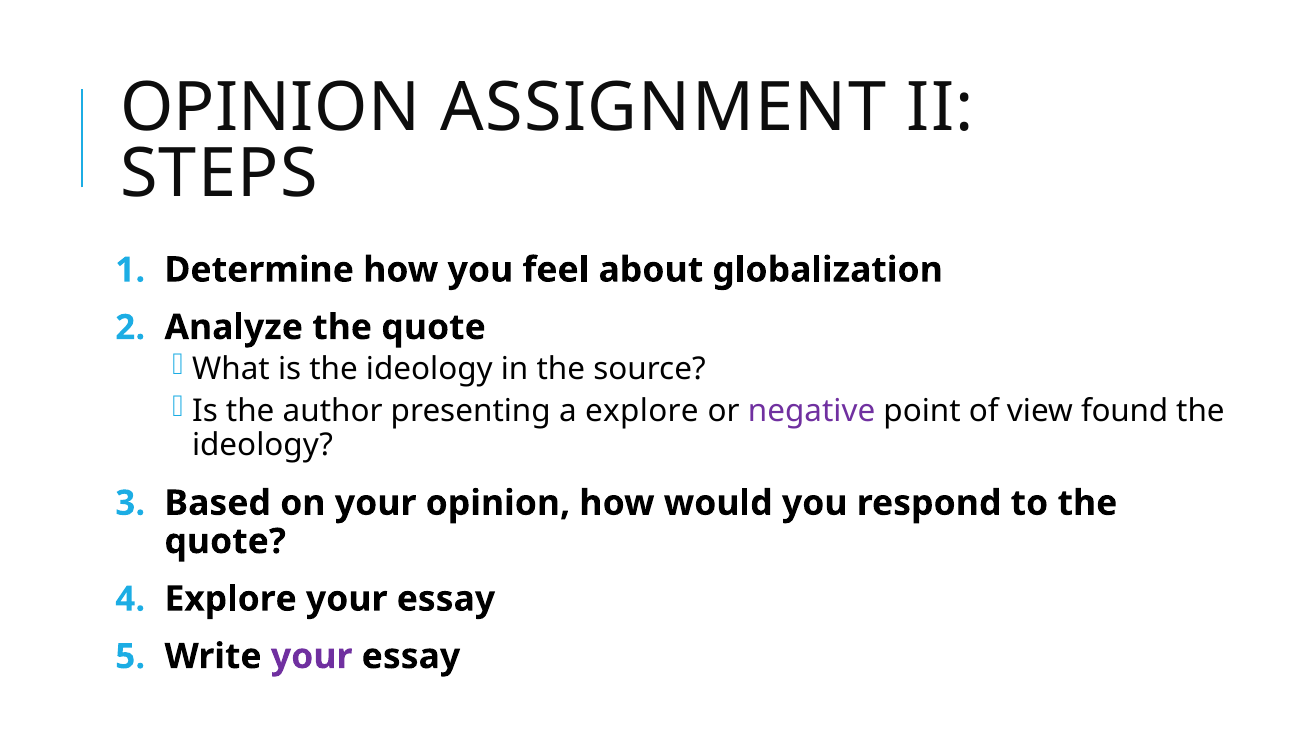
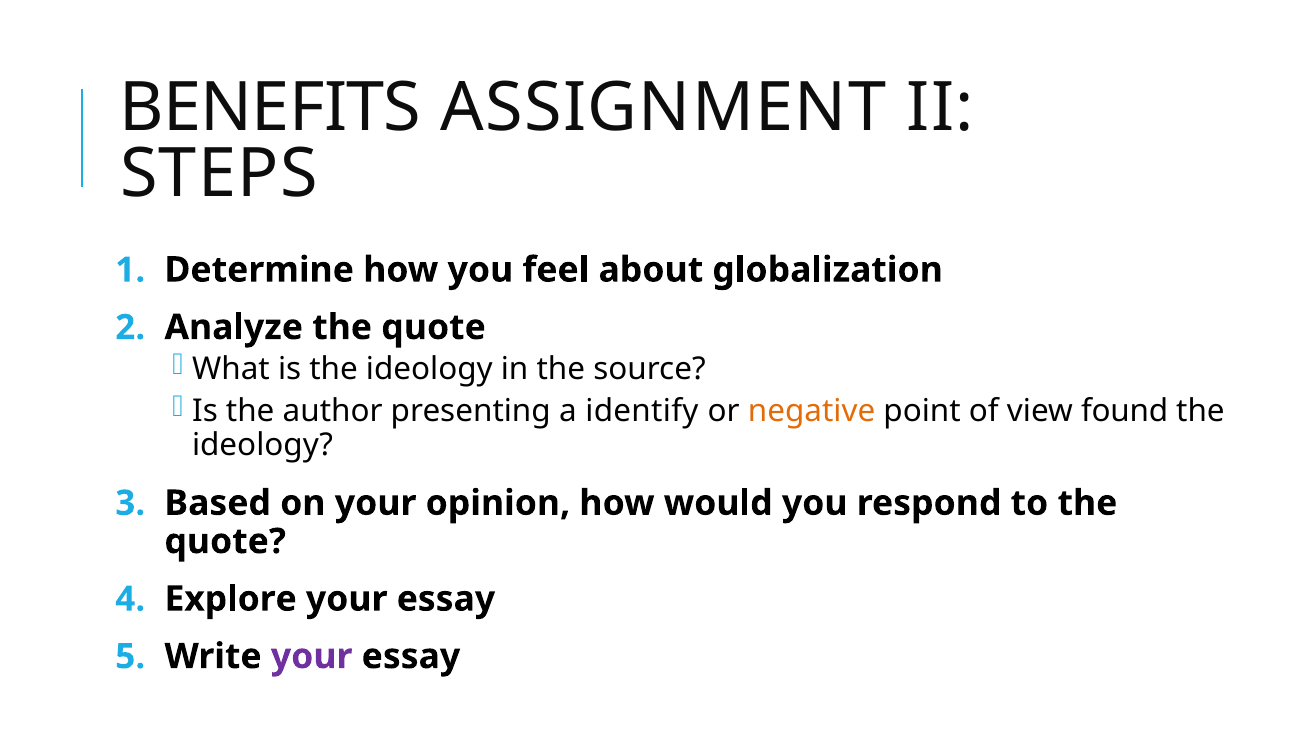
OPINION at (270, 108): OPINION -> BENEFITS
a explore: explore -> identify
negative colour: purple -> orange
